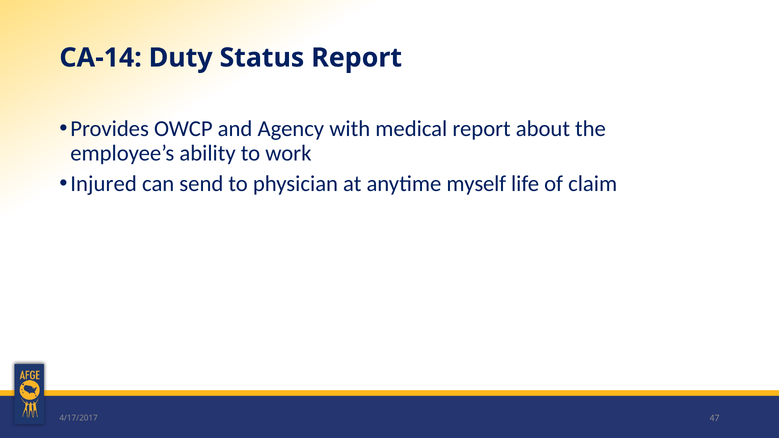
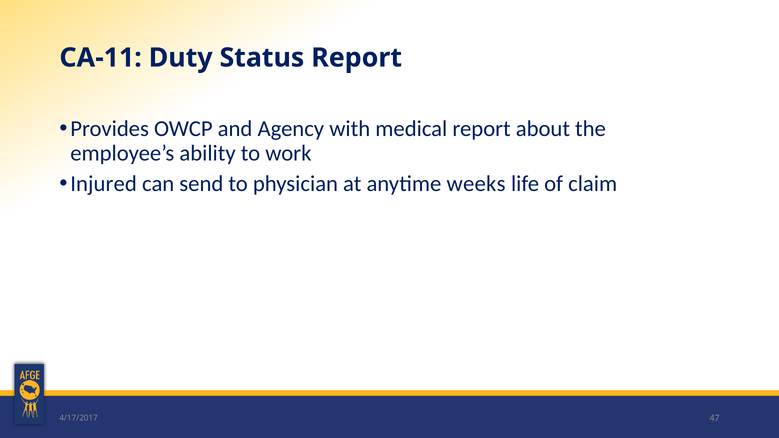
CA-14: CA-14 -> CA-11
myself: myself -> weeks
